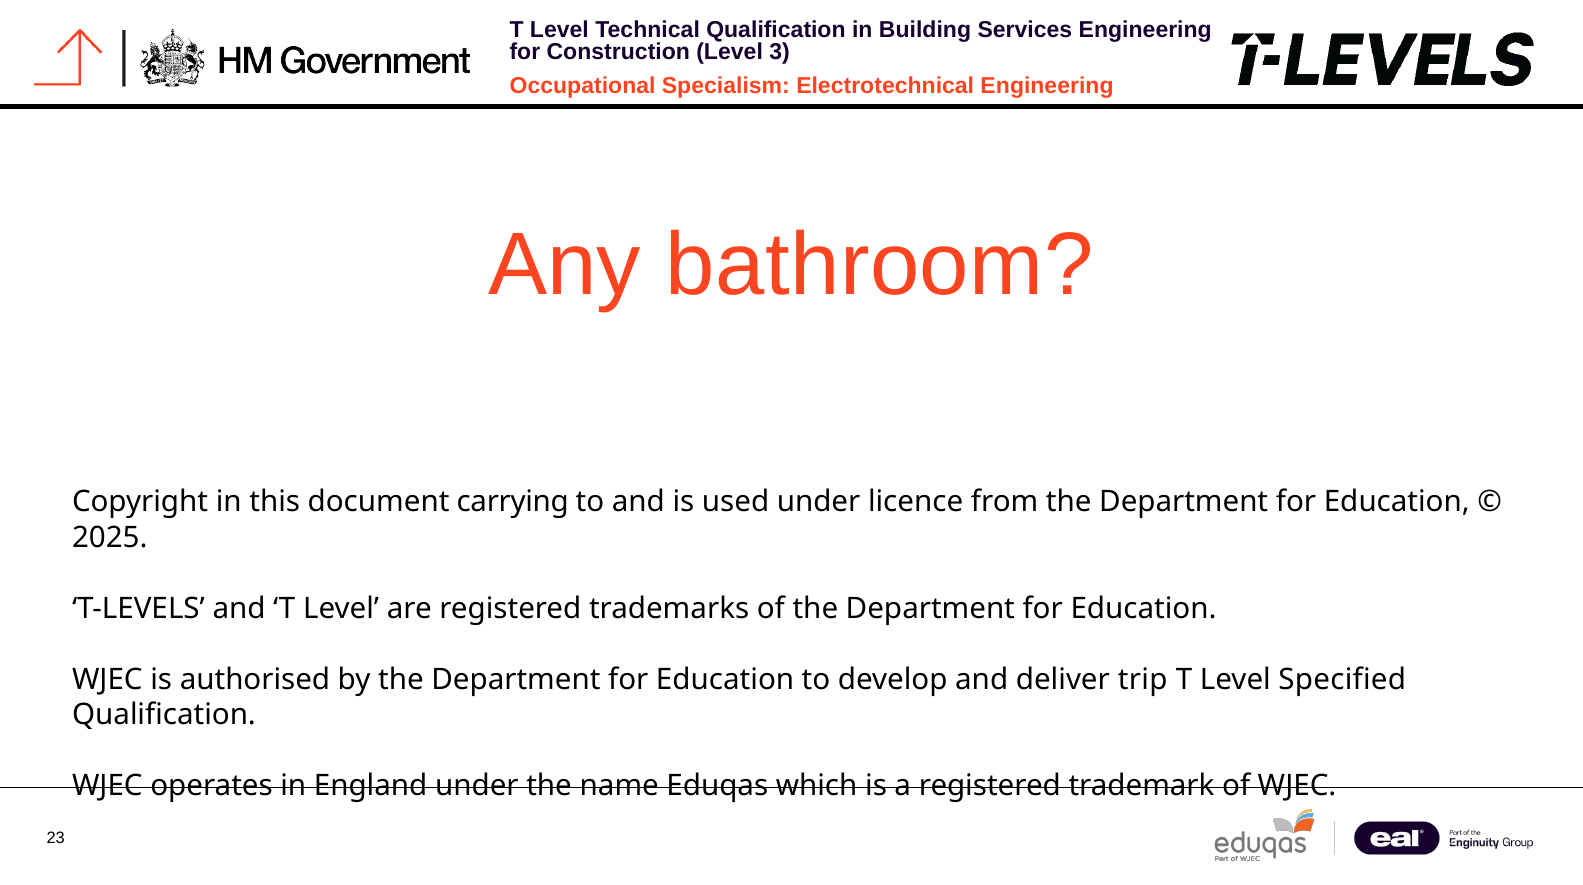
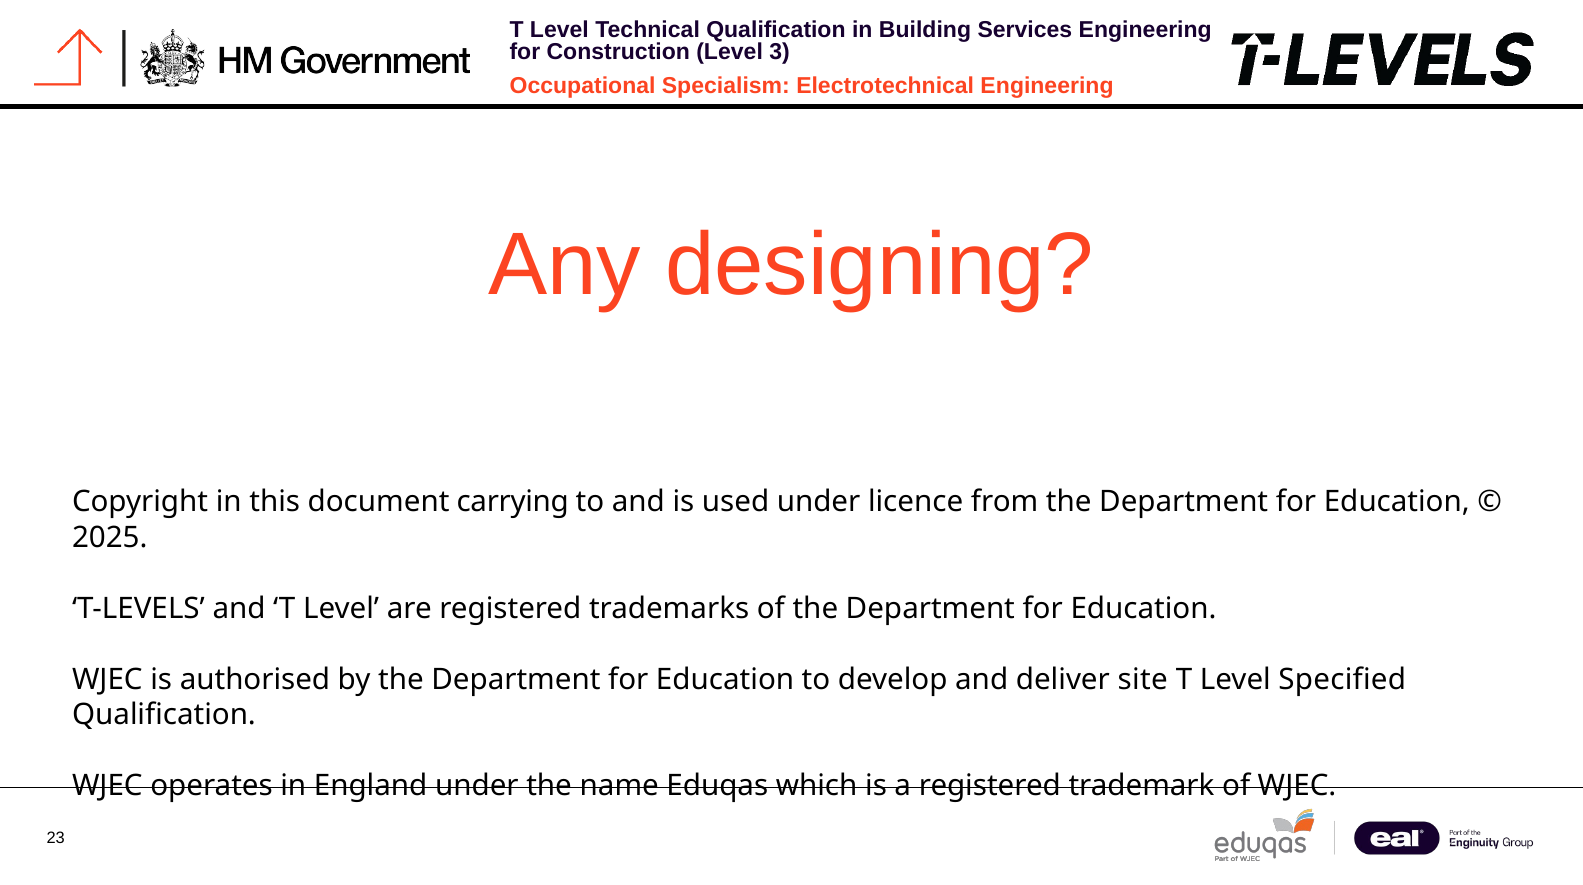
bathroom: bathroom -> designing
trip: trip -> site
